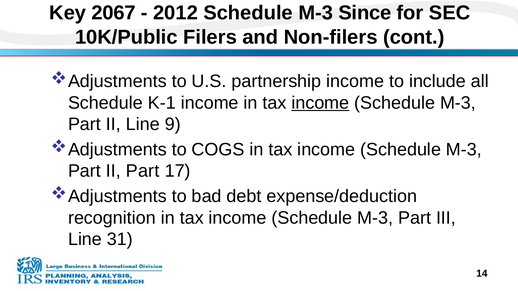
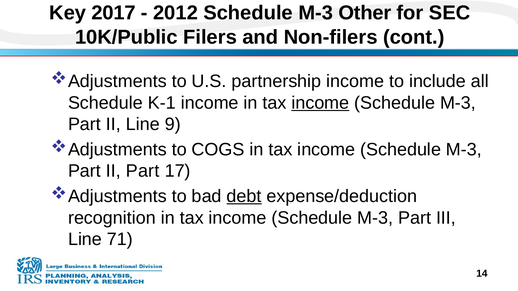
2067: 2067 -> 2017
Since: Since -> Other
debt underline: none -> present
31: 31 -> 71
